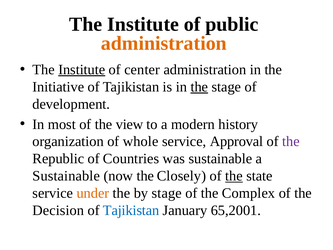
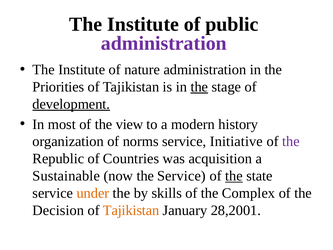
administration at (164, 43) colour: orange -> purple
Institute at (82, 70) underline: present -> none
center: center -> nature
Initiative: Initiative -> Priorities
development underline: none -> present
whole: whole -> norms
Approval: Approval -> Initiative
was sustainable: sustainable -> acquisition
the Closely: Closely -> Service
by stage: stage -> skills
Tajikistan at (131, 210) colour: blue -> orange
65,2001: 65,2001 -> 28,2001
